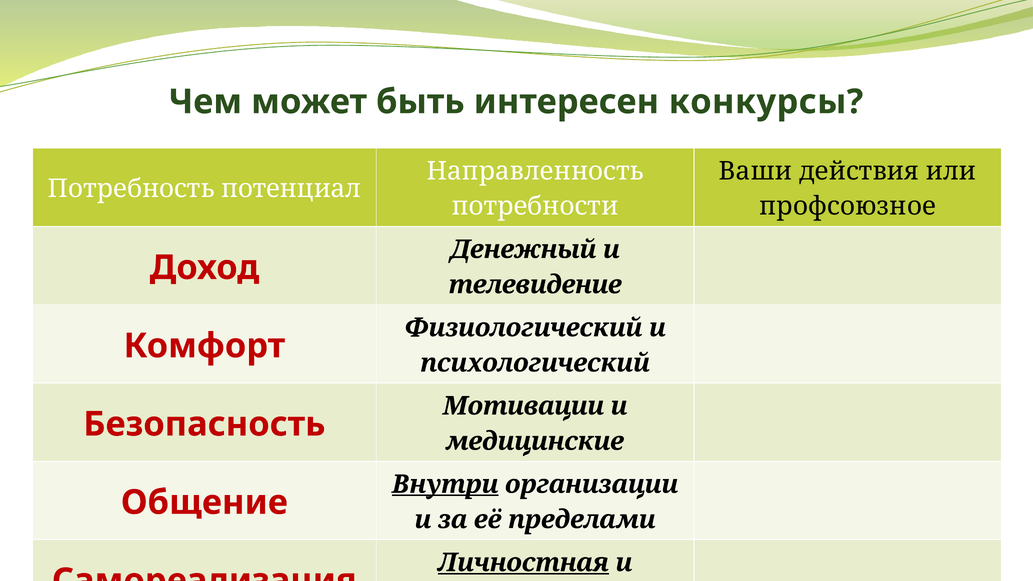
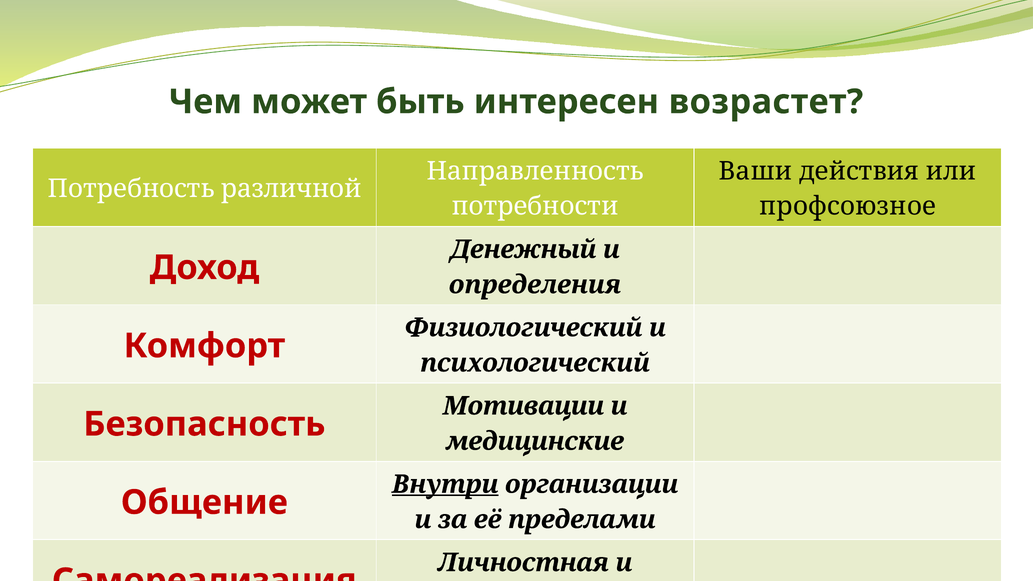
конкурсы: конкурсы -> возрастет
потенциал: потенциал -> различной
телевидение: телевидение -> определения
Личностная underline: present -> none
